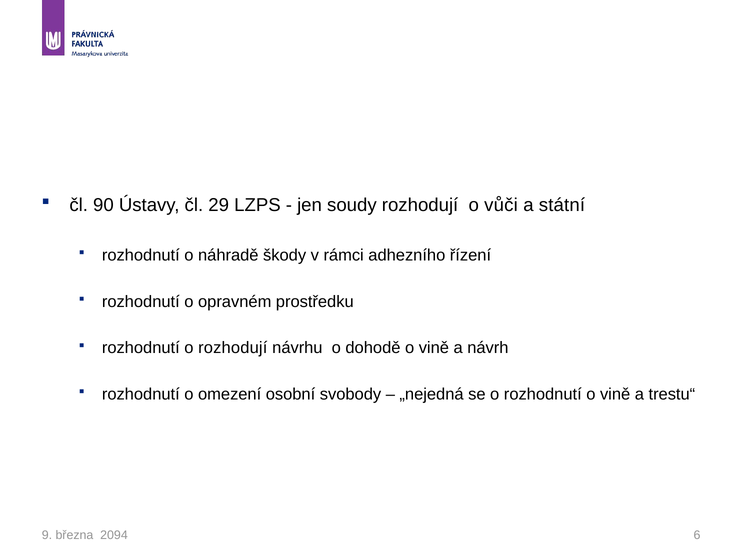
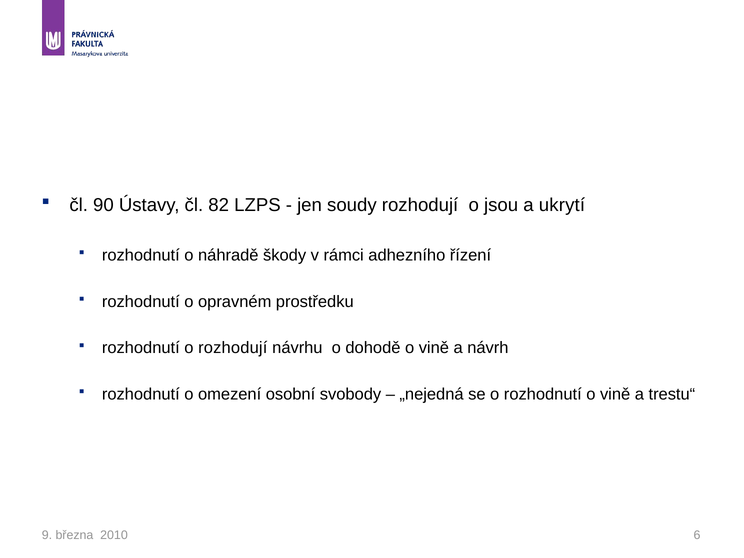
29: 29 -> 82
vůči: vůči -> jsou
státní: státní -> ukrytí
2094: 2094 -> 2010
